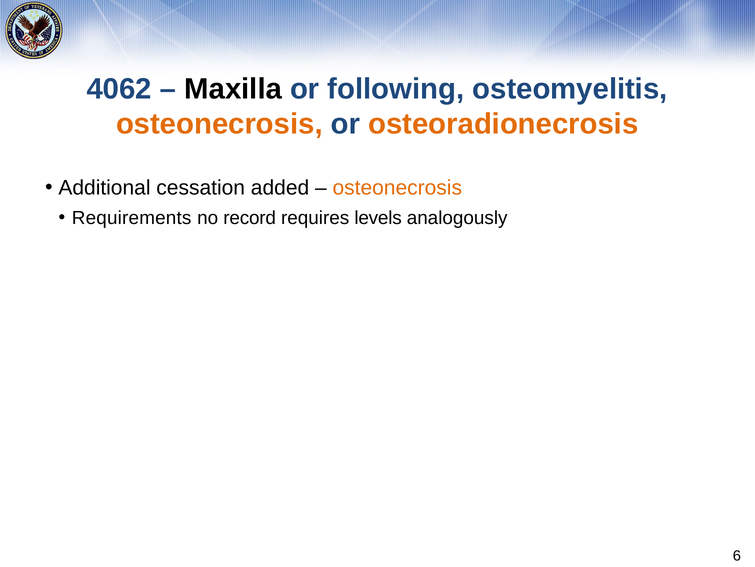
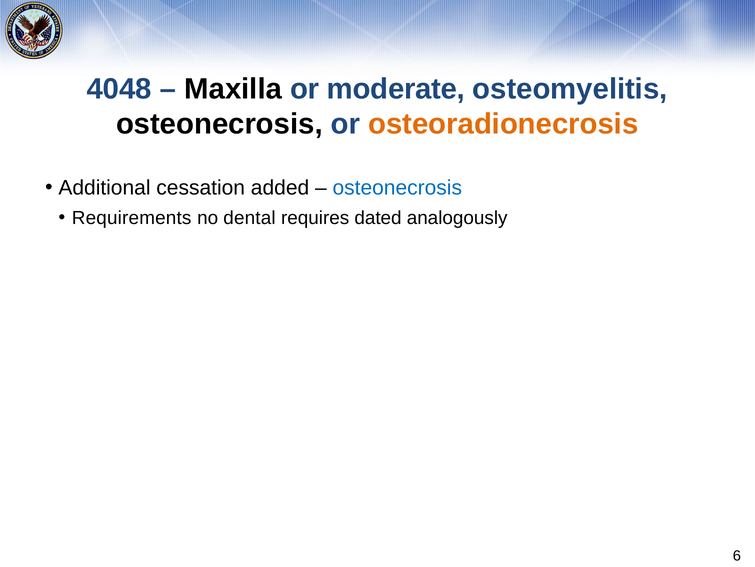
4062: 4062 -> 4048
following: following -> moderate
osteonecrosis at (219, 124) colour: orange -> black
osteonecrosis at (397, 188) colour: orange -> blue
record: record -> dental
levels: levels -> dated
